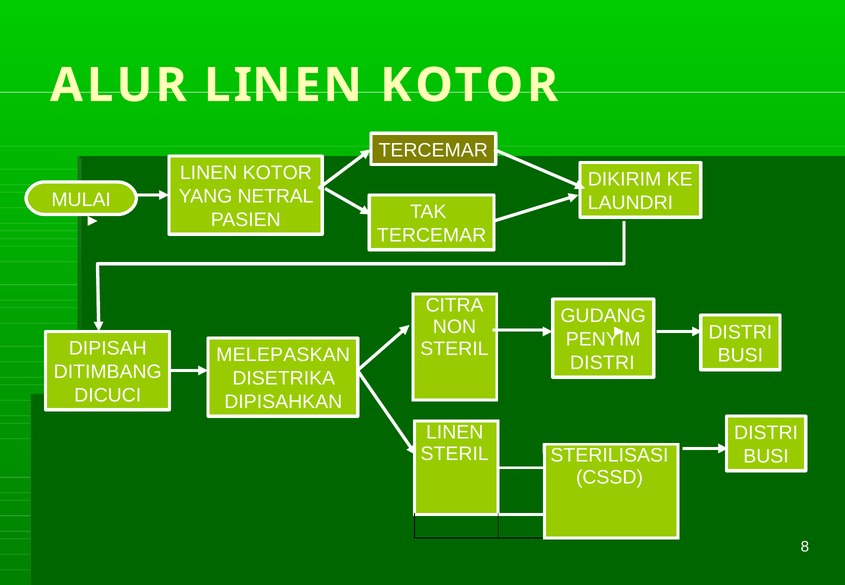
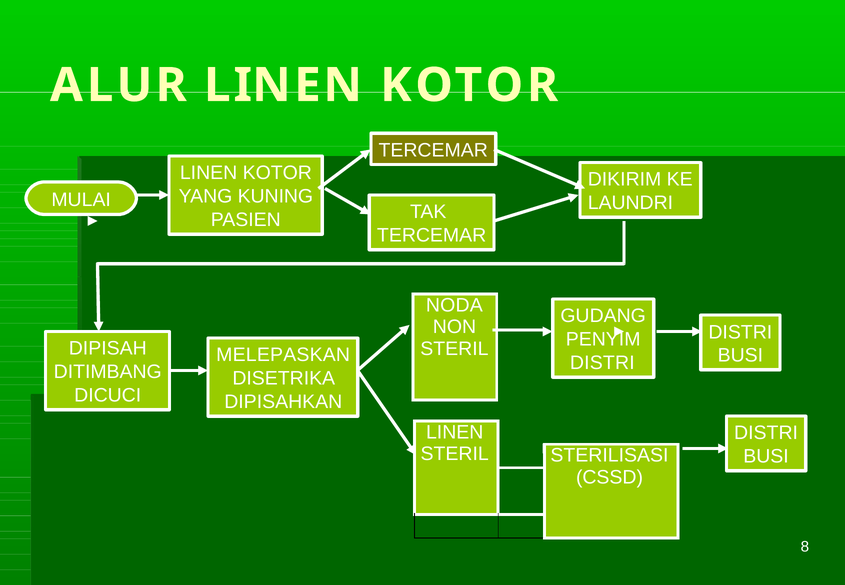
NETRAL: NETRAL -> KUNING
CITRA: CITRA -> NODA
